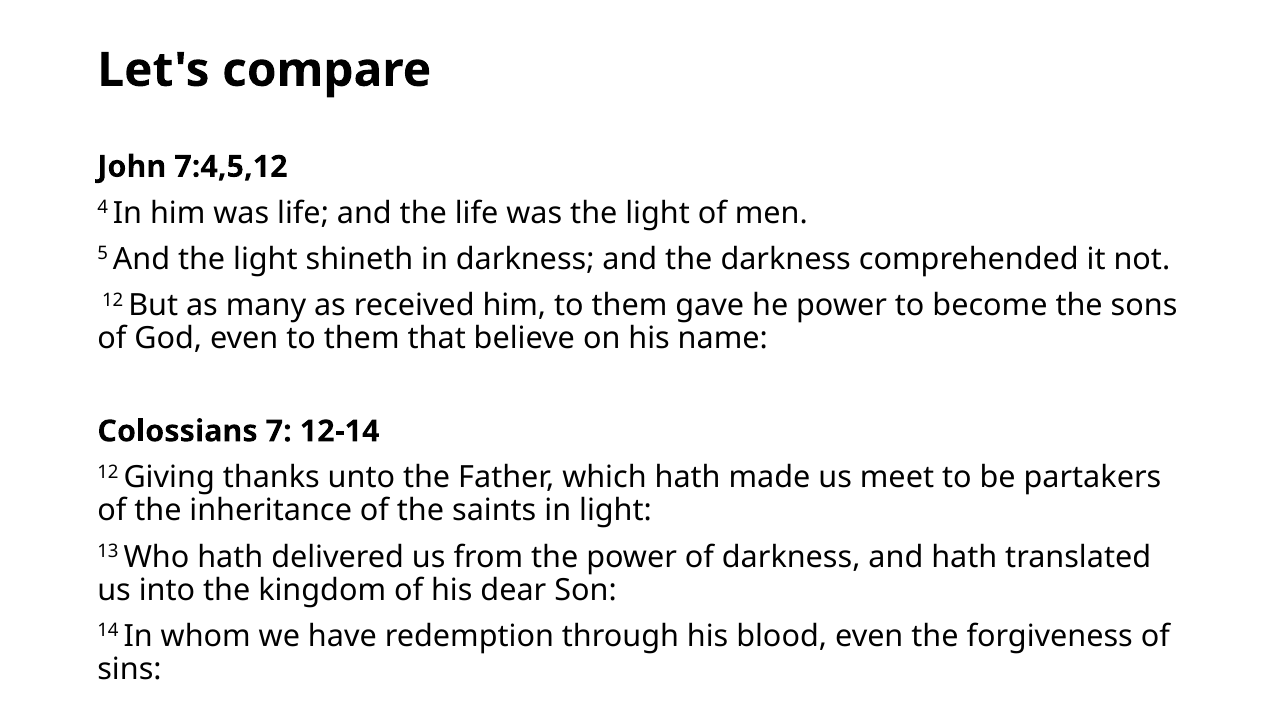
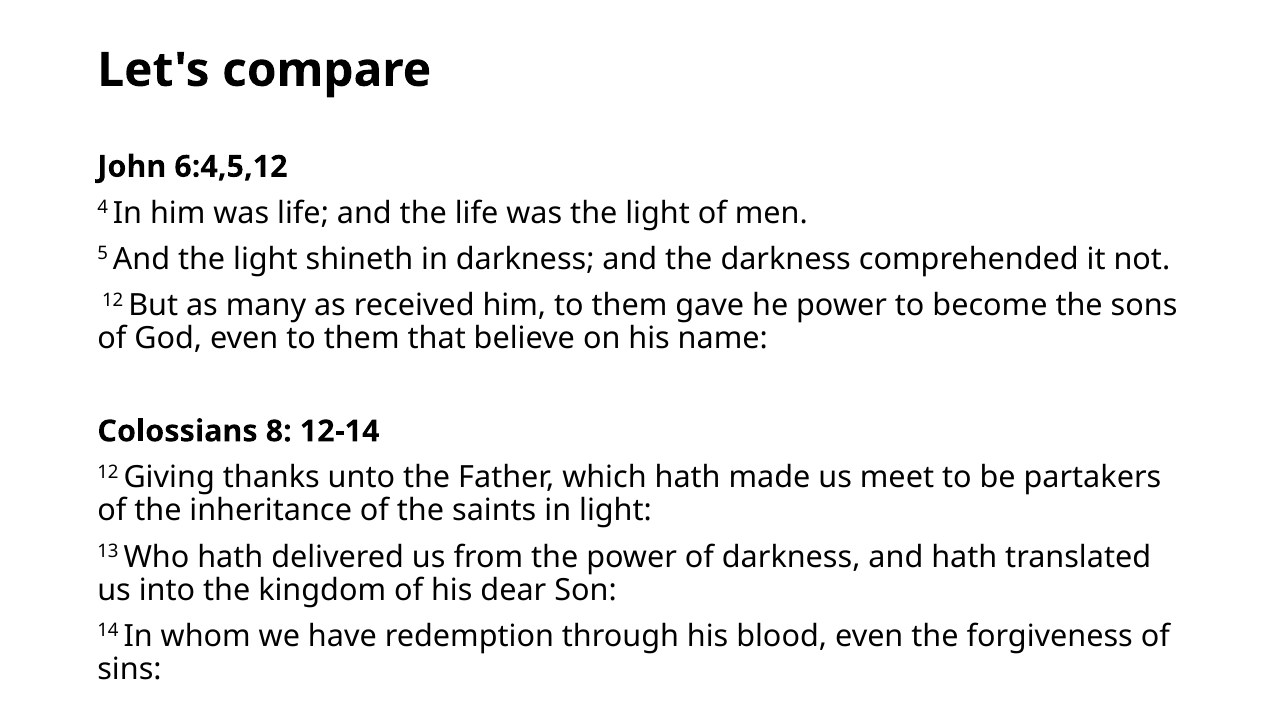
7:4,5,12: 7:4,5,12 -> 6:4,5,12
7: 7 -> 8
